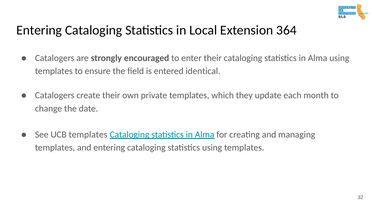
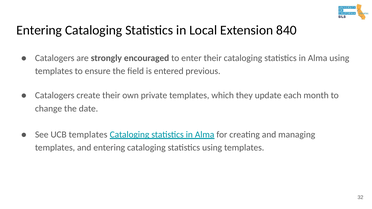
364: 364 -> 840
identical: identical -> previous
